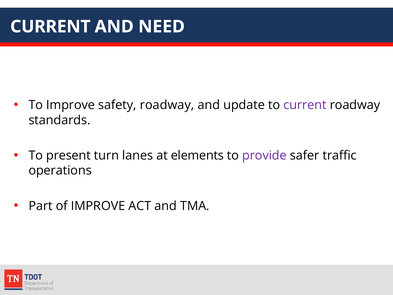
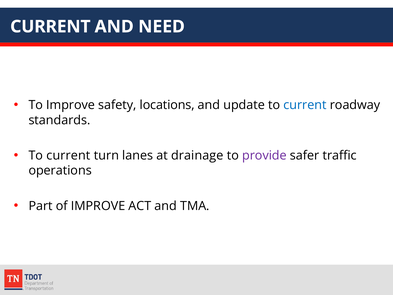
safety roadway: roadway -> locations
current at (305, 105) colour: purple -> blue
present at (68, 155): present -> current
elements: elements -> drainage
